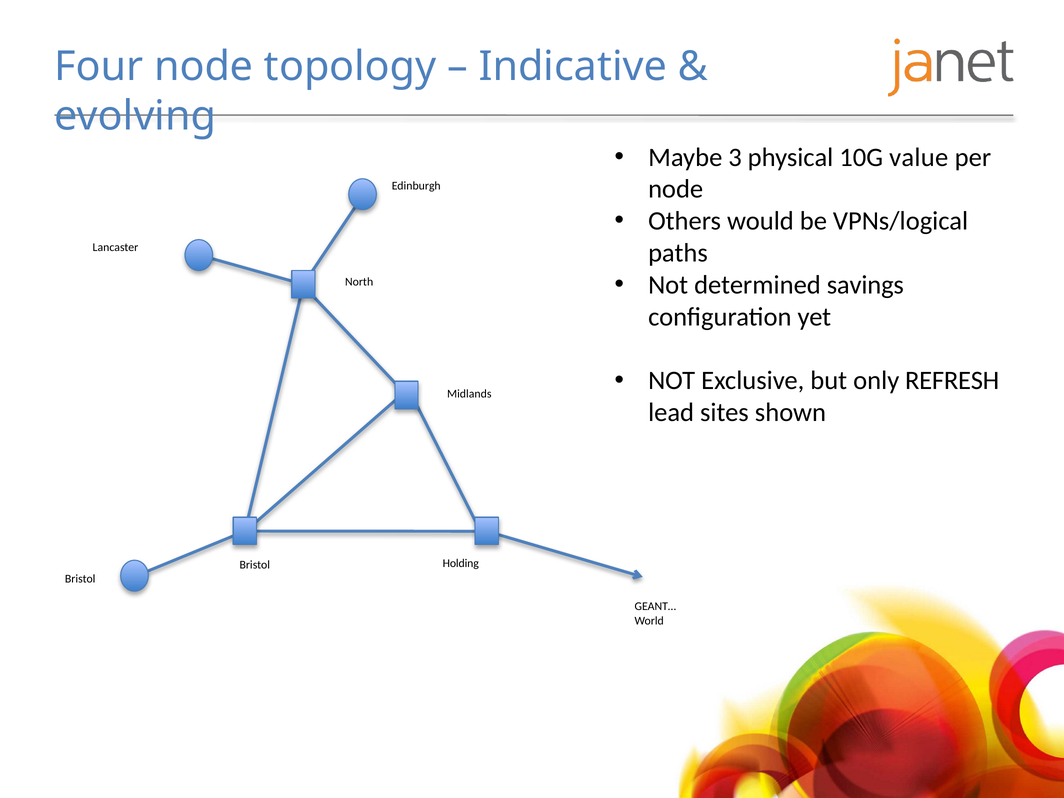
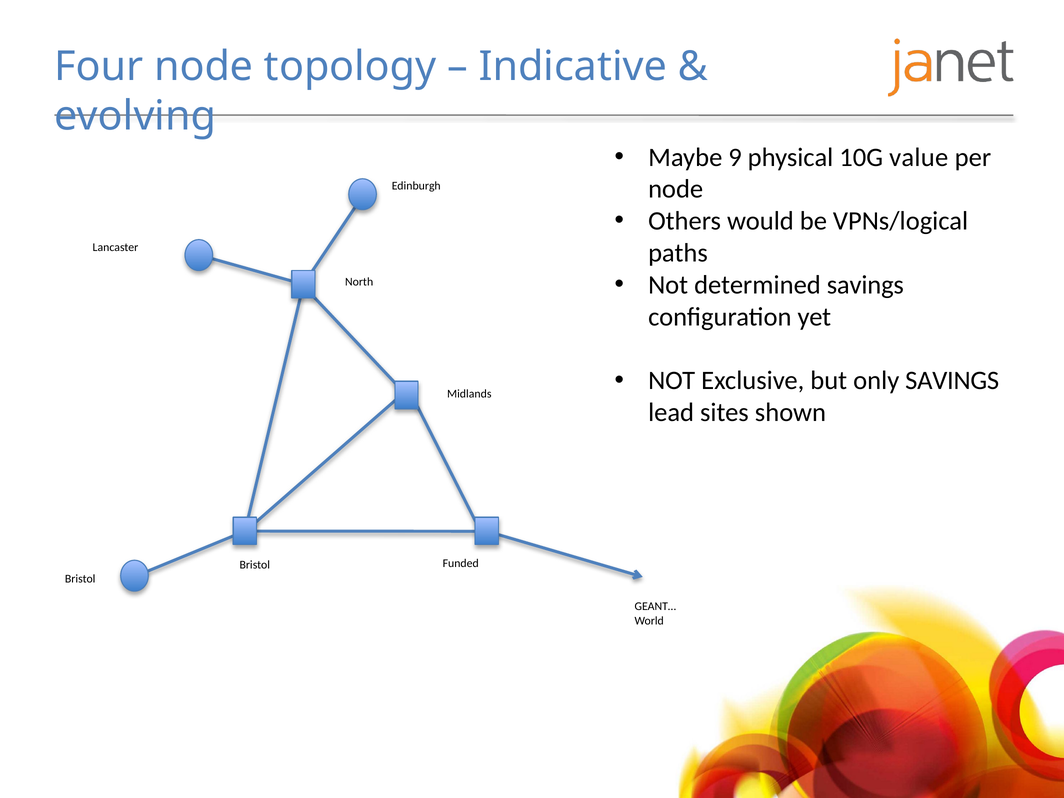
3: 3 -> 9
only REFRESH: REFRESH -> SAVINGS
Holding: Holding -> Funded
